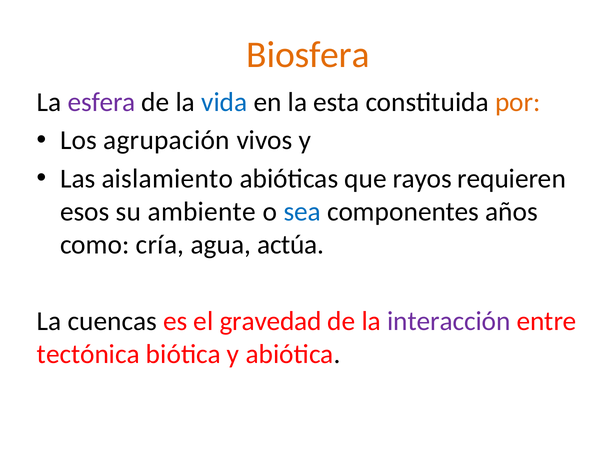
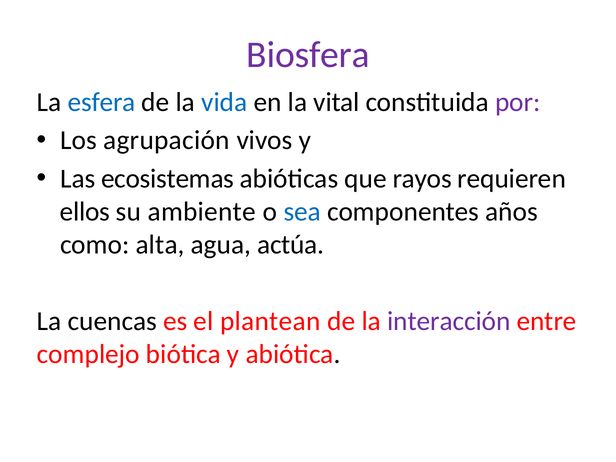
Biosfera colour: orange -> purple
esfera colour: purple -> blue
esta: esta -> vital
por colour: orange -> purple
aislamiento: aislamiento -> ecosistemas
esos: esos -> ellos
cría: cría -> alta
gravedad: gravedad -> plantean
tectónica: tectónica -> complejo
